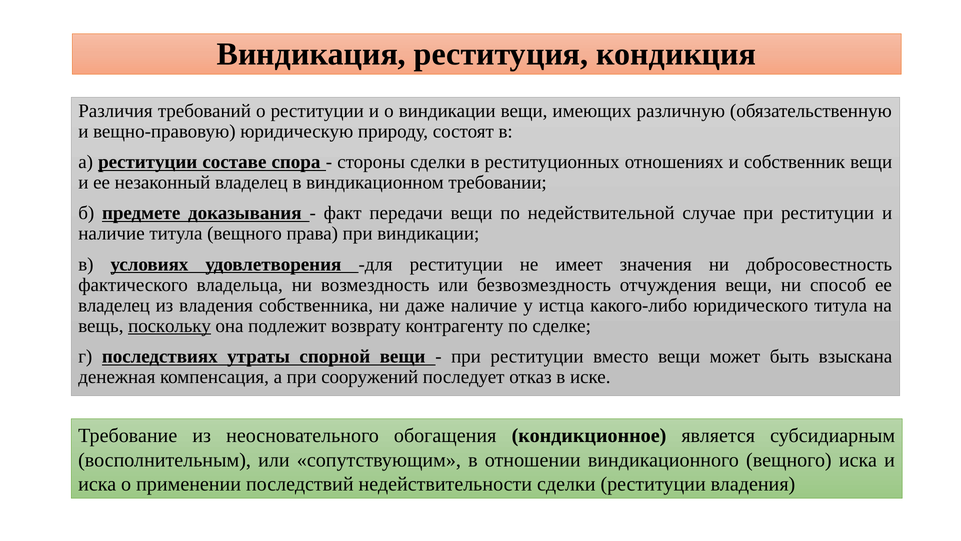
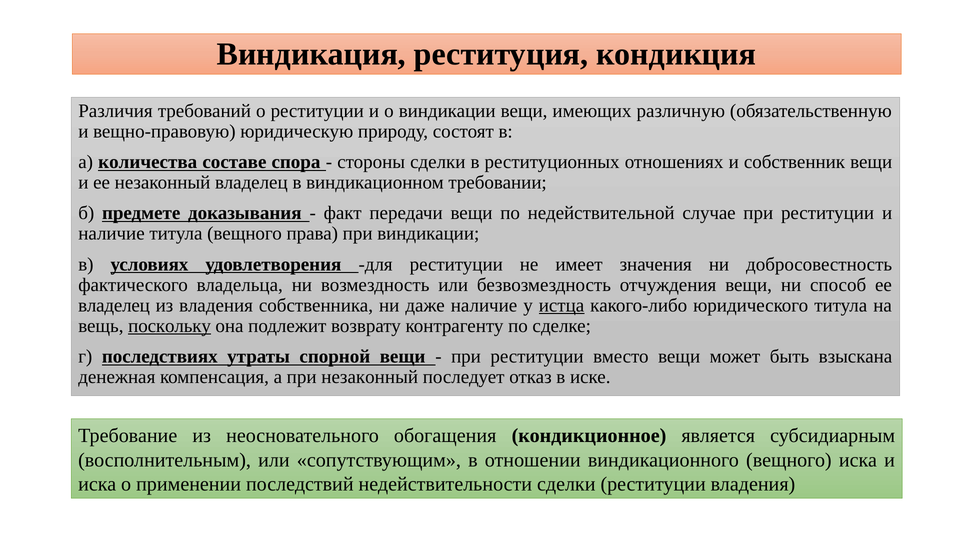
а реституции: реституции -> количества
истца underline: none -> present
при сооружений: сооружений -> незаконный
